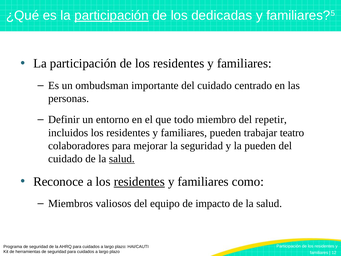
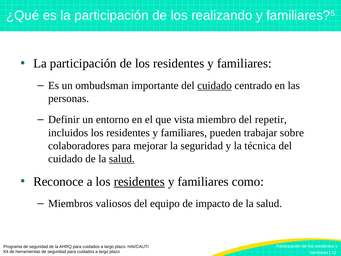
participación at (112, 16) underline: present -> none
dedicadas: dedicadas -> realizando
cuidado at (215, 85) underline: none -> present
todo: todo -> vista
teatro: teatro -> sobre
la pueden: pueden -> técnica
